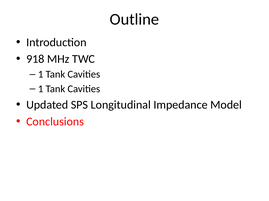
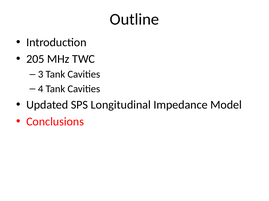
918: 918 -> 205
1 at (41, 75): 1 -> 3
1 at (41, 89): 1 -> 4
